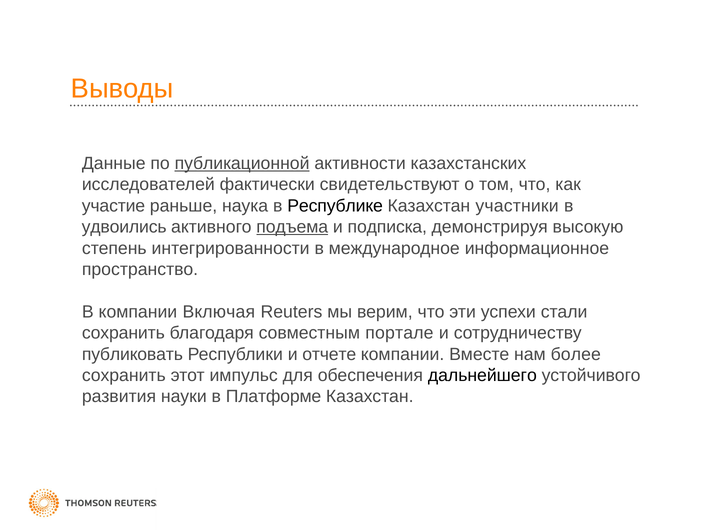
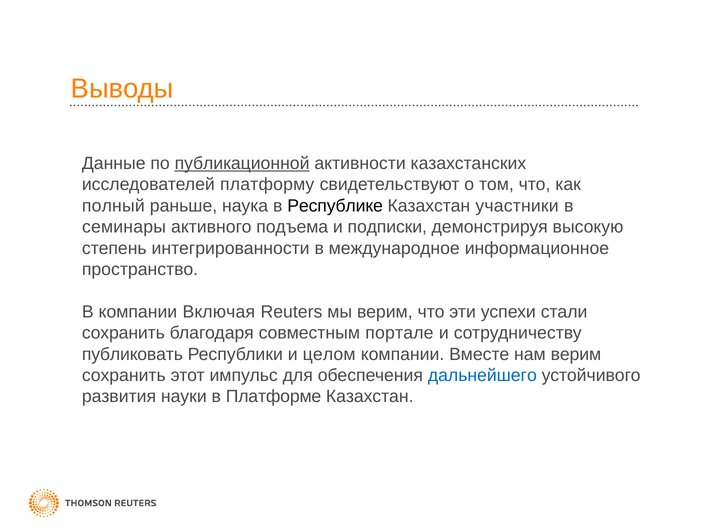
фактически: фактически -> платформу
участие: участие -> полный
удвоились: удвоились -> семинары
подъема underline: present -> none
подписка: подписка -> подписки
отчете: отчете -> целом
нам более: более -> верим
дальнейшего colour: black -> blue
